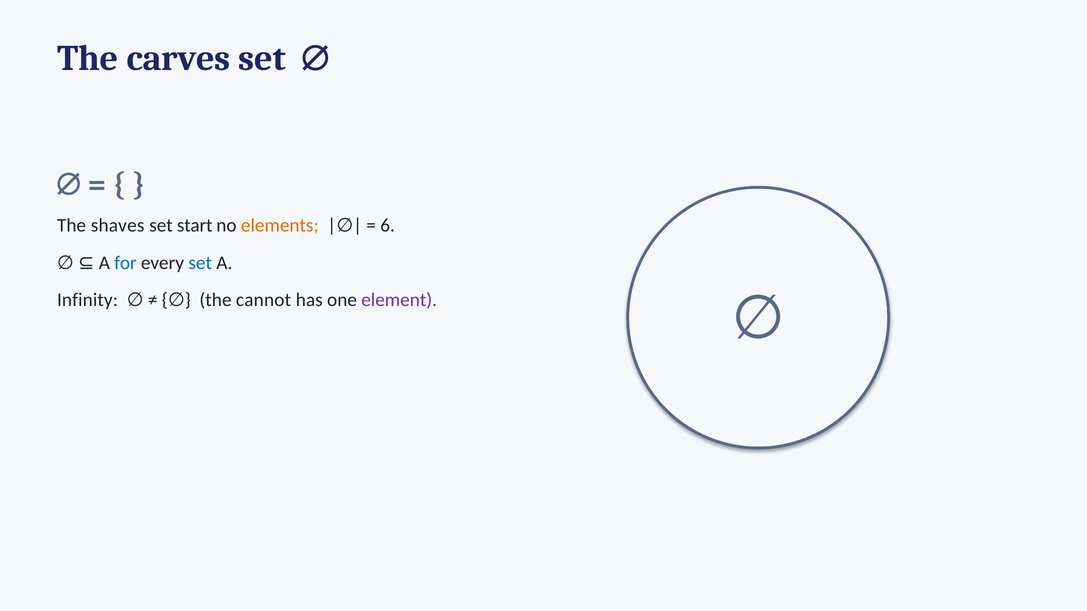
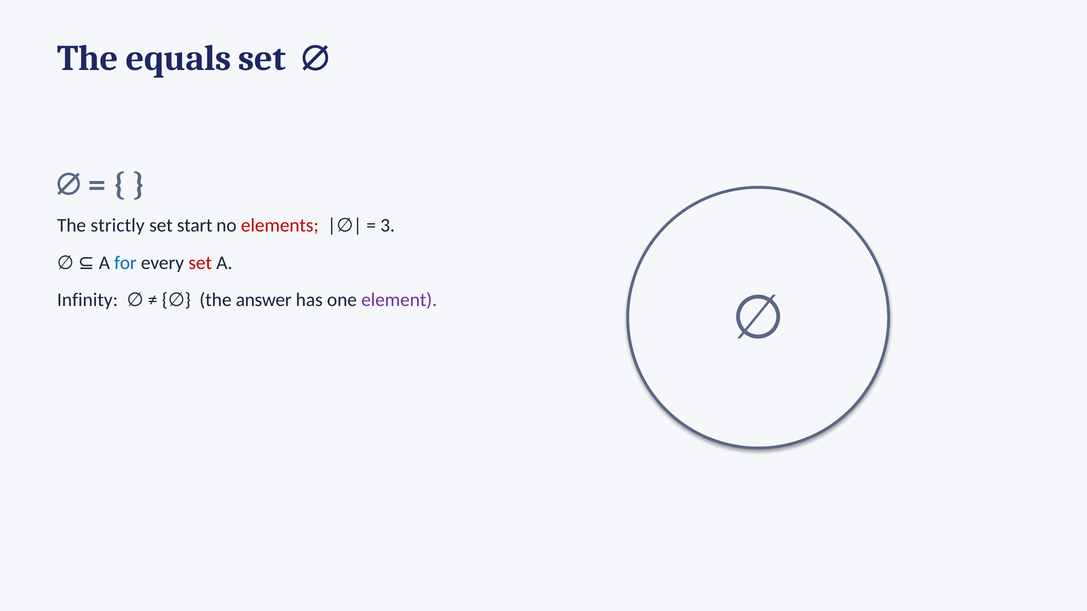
carves: carves -> equals
shaves: shaves -> strictly
elements colour: orange -> red
6: 6 -> 3
set at (200, 263) colour: blue -> red
cannot: cannot -> answer
